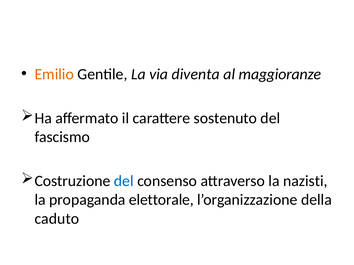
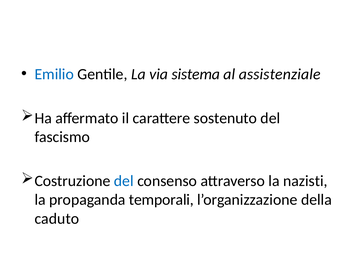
Emilio colour: orange -> blue
diventa: diventa -> sistema
maggioranze: maggioranze -> assistenziale
elettorale: elettorale -> temporali
